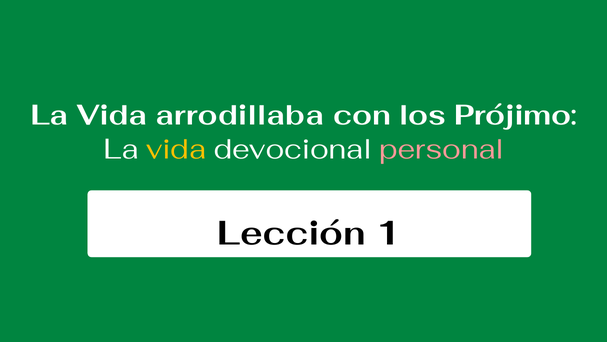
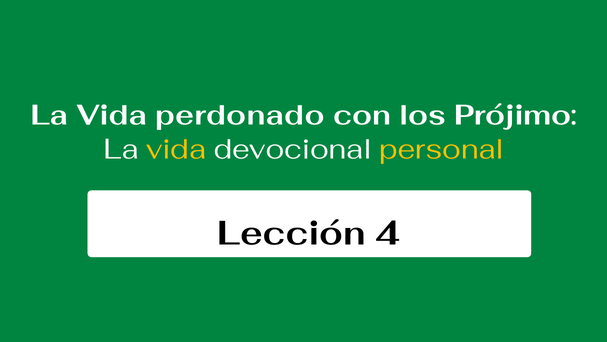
arrodillaba: arrodillaba -> perdonado
personal colour: pink -> yellow
1: 1 -> 4
